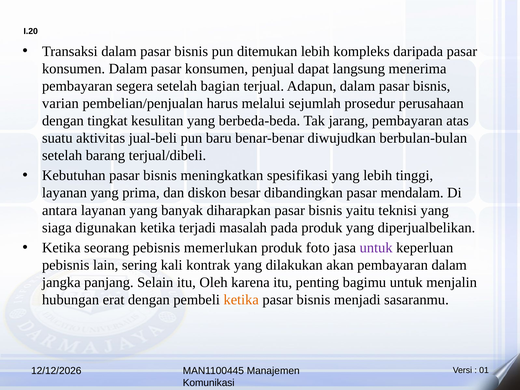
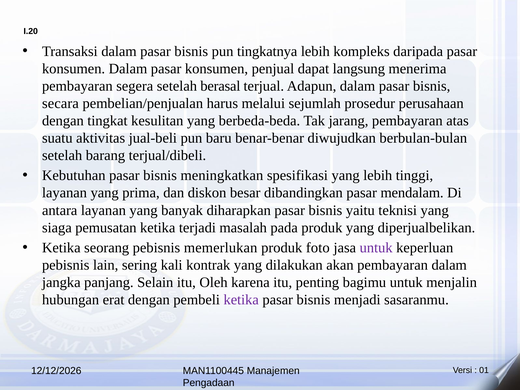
ditemukan: ditemukan -> tingkatnya
bagian: bagian -> berasal
varian: varian -> secara
digunakan: digunakan -> pemusatan
ketika at (241, 300) colour: orange -> purple
Komunikasi: Komunikasi -> Pengadaan
